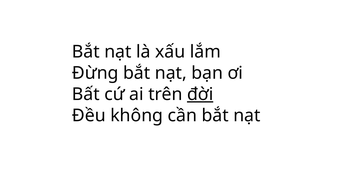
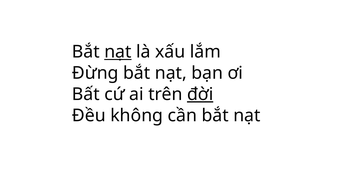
nạt at (118, 52) underline: none -> present
